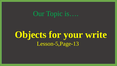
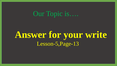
Objects: Objects -> Answer
